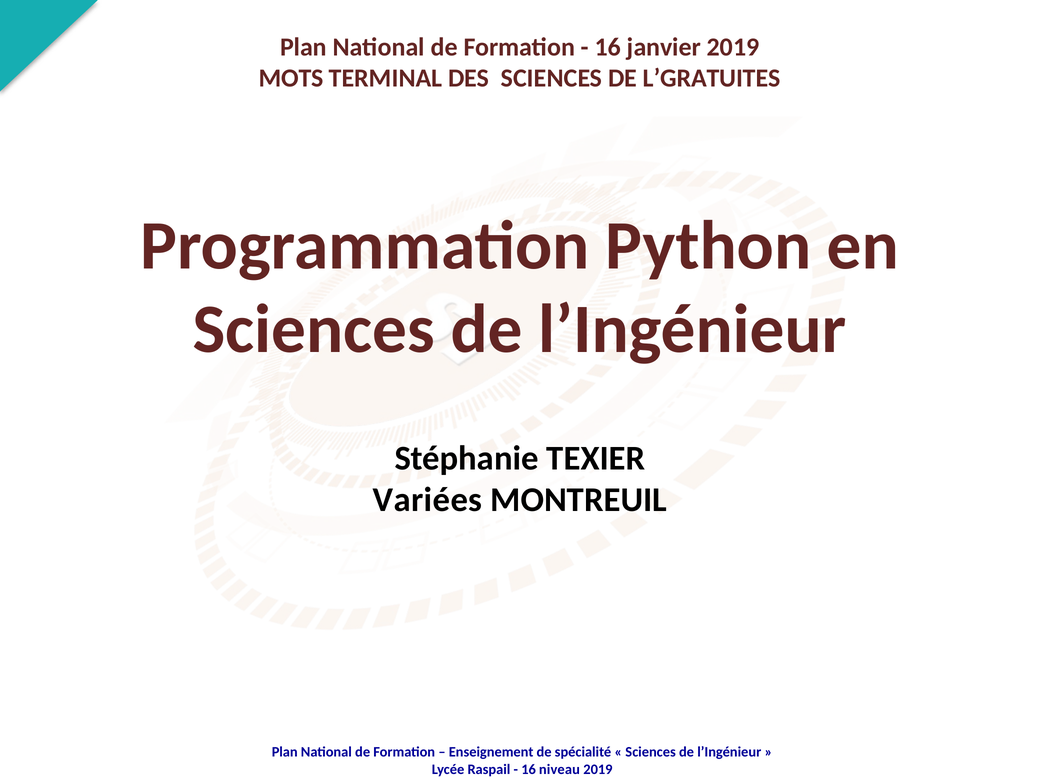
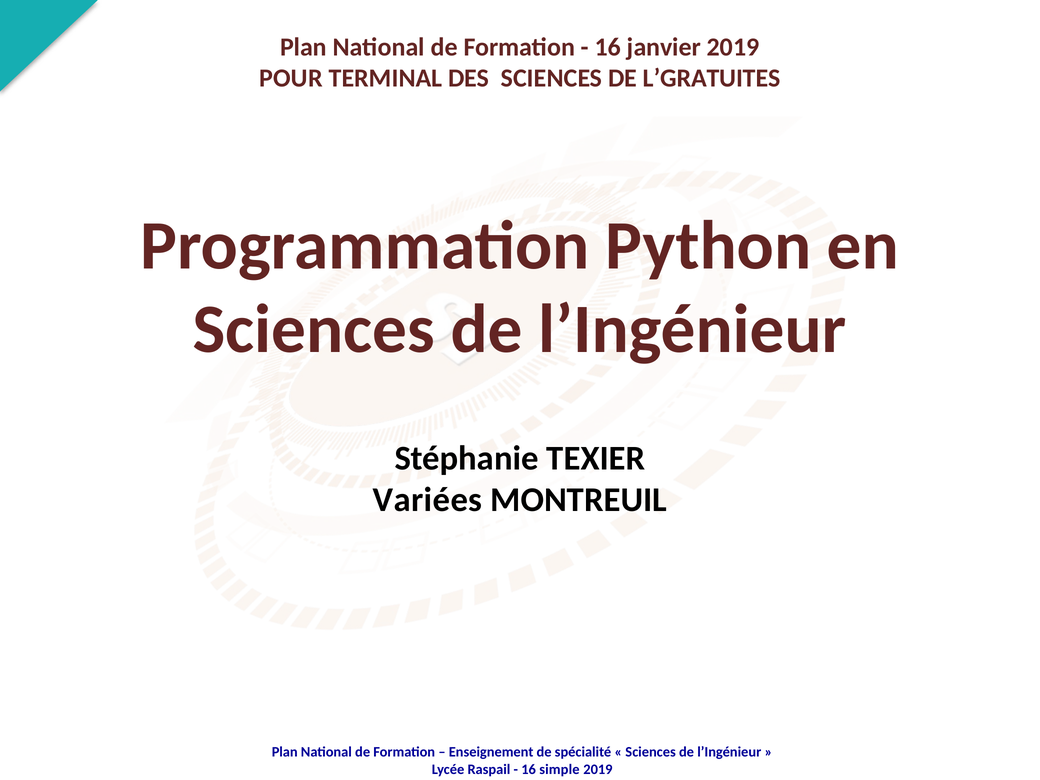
MOTS: MOTS -> POUR
niveau: niveau -> simple
